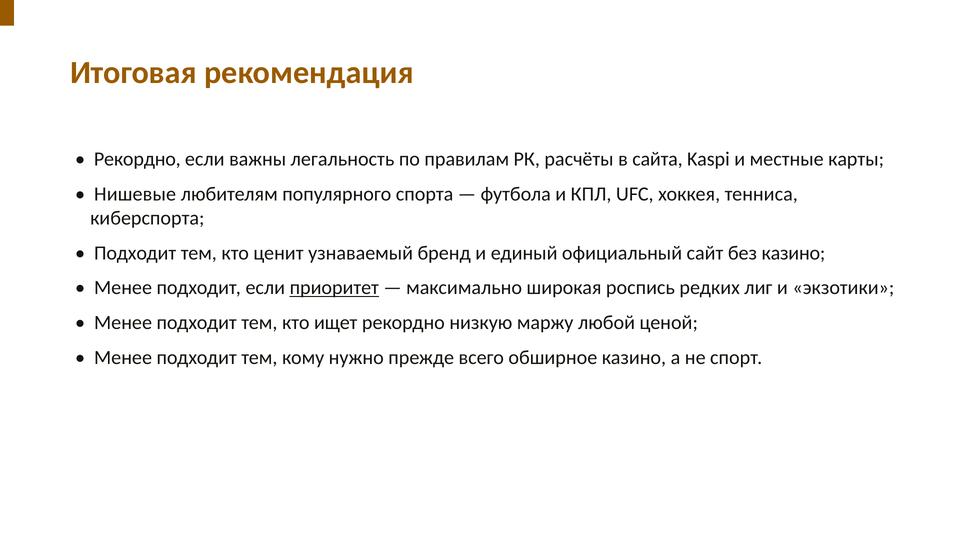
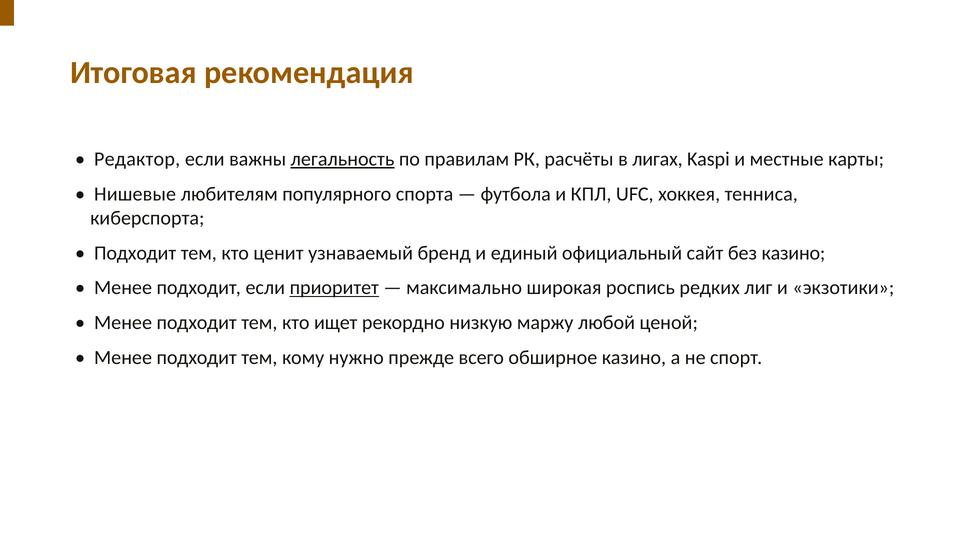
Рекордно at (137, 159): Рекордно -> Редактор
легальность underline: none -> present
сайта: сайта -> лигах
